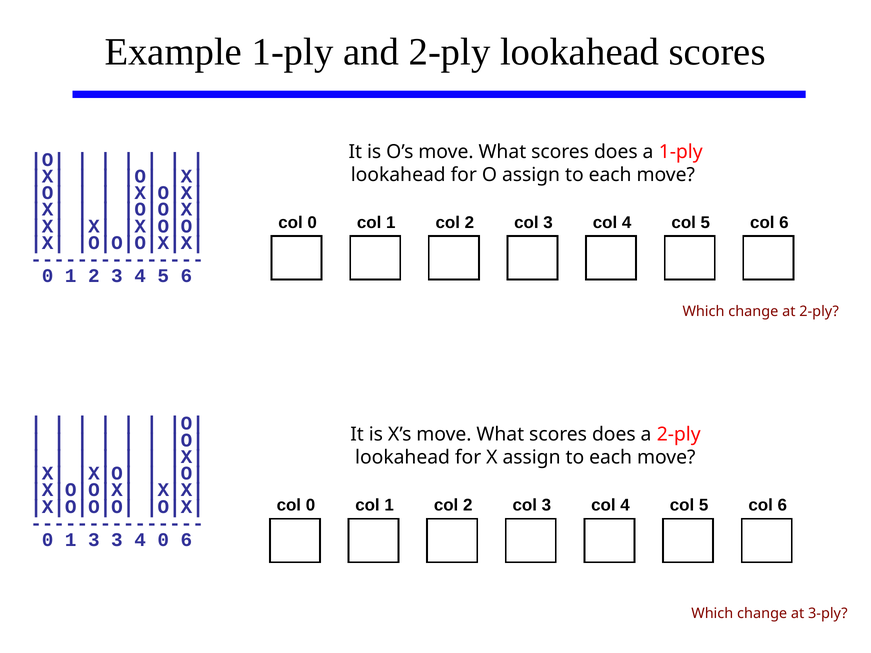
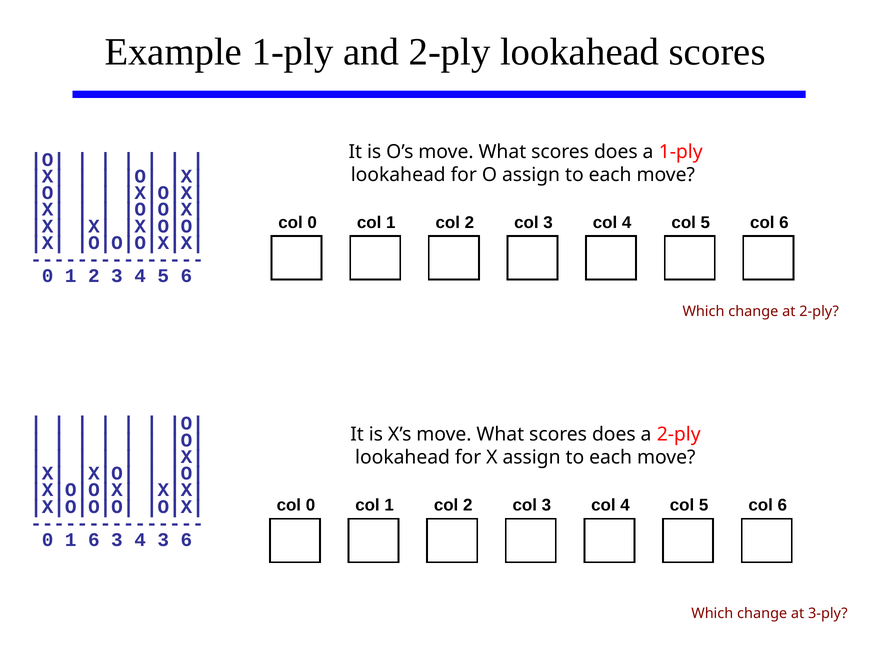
1 3: 3 -> 6
4 0: 0 -> 3
